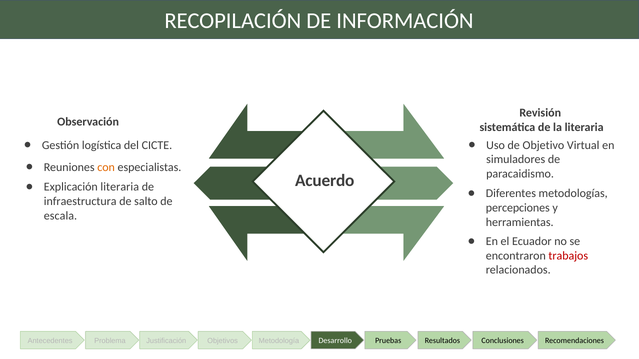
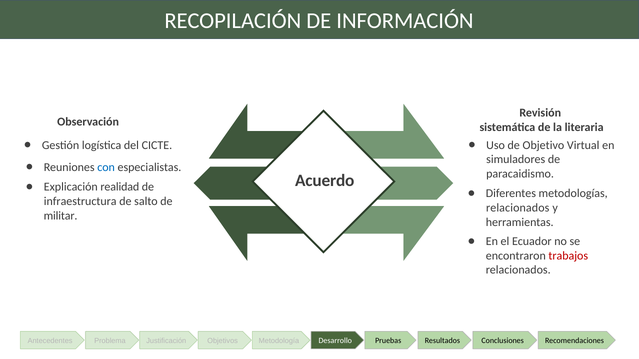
con colour: orange -> blue
Explicación literaria: literaria -> realidad
percepciones at (518, 208): percepciones -> relacionados
escala: escala -> militar
